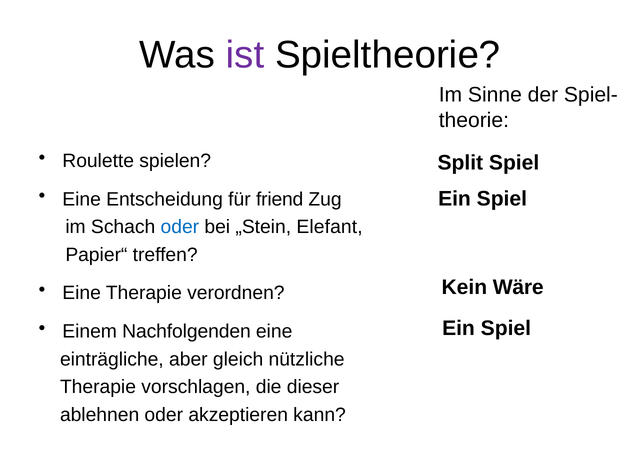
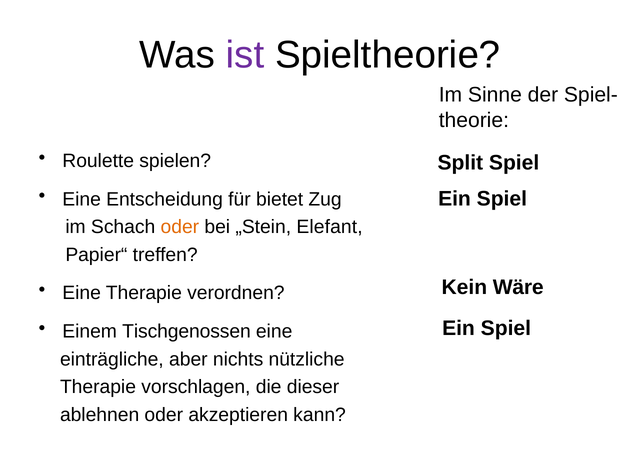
friend: friend -> bietet
oder at (180, 227) colour: blue -> orange
Nachfolgenden: Nachfolgenden -> Tischgenossen
gleich: gleich -> nichts
